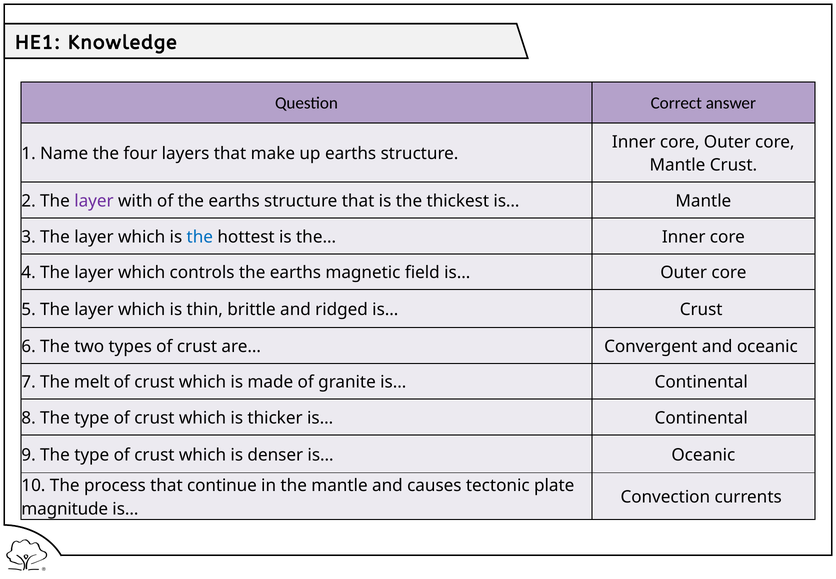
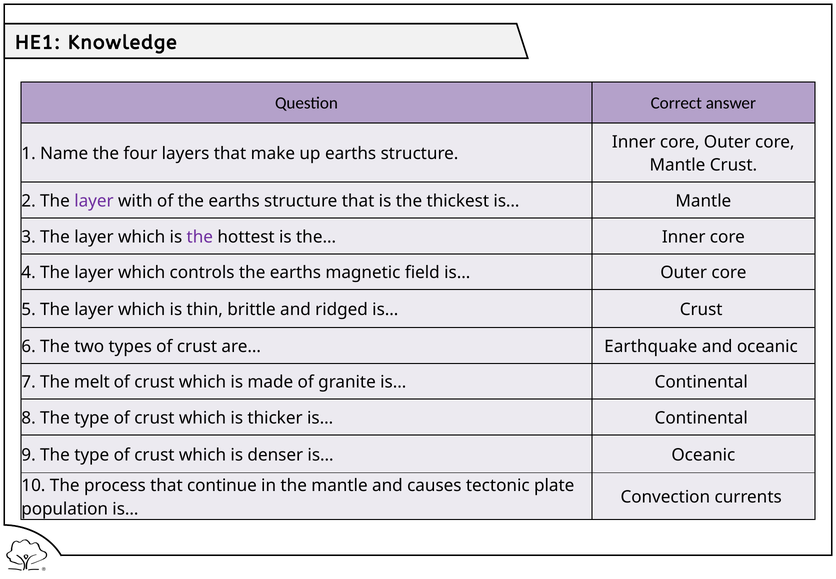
the at (200, 237) colour: blue -> purple
Convergent: Convergent -> Earthquake
magnitude: magnitude -> population
